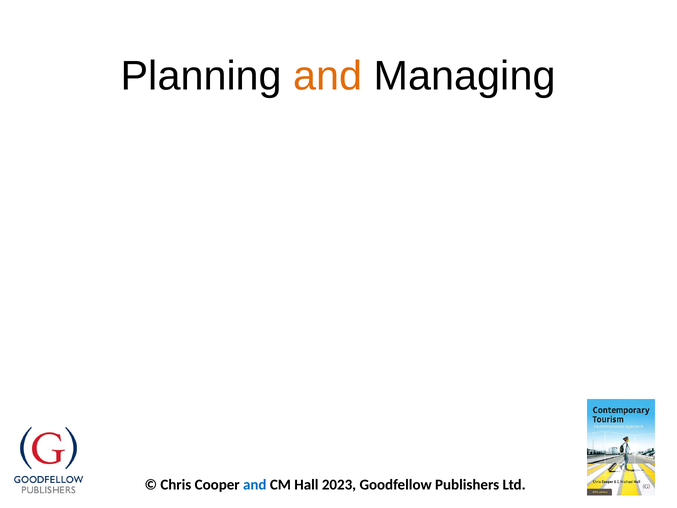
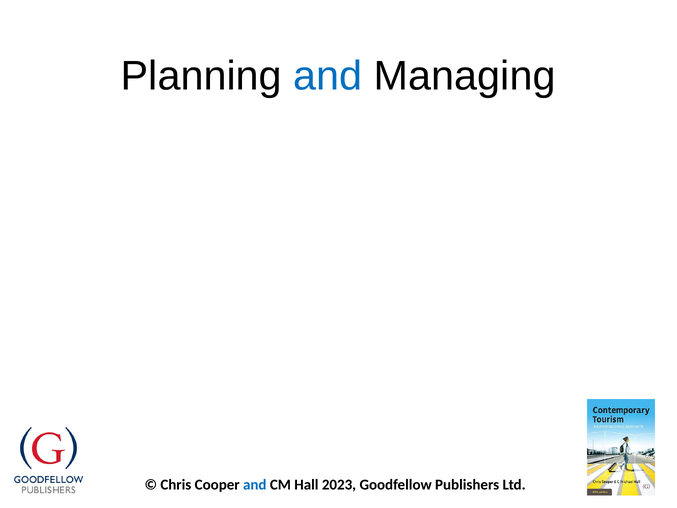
and at (328, 76) colour: orange -> blue
